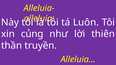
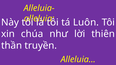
củng: củng -> chúa
